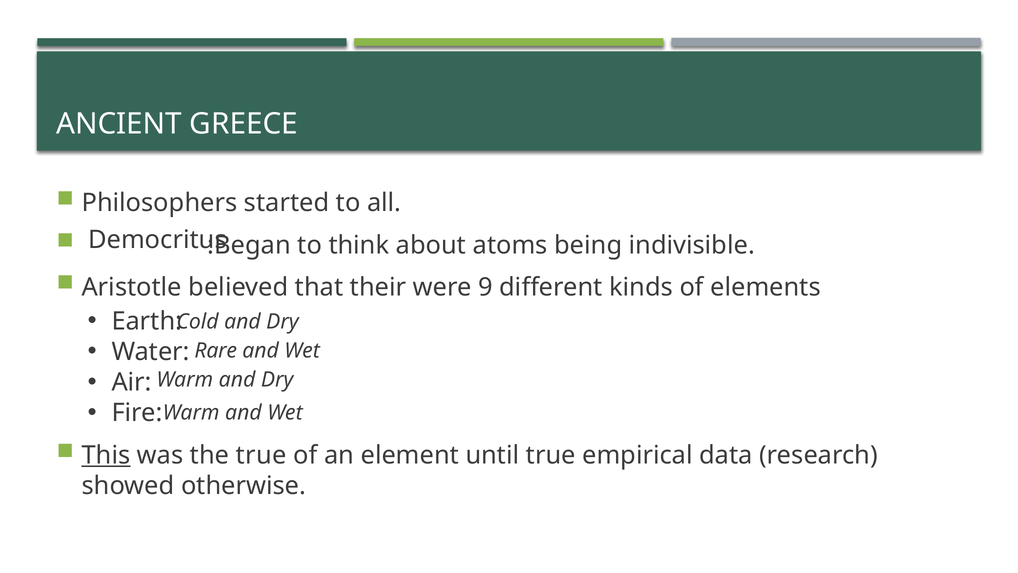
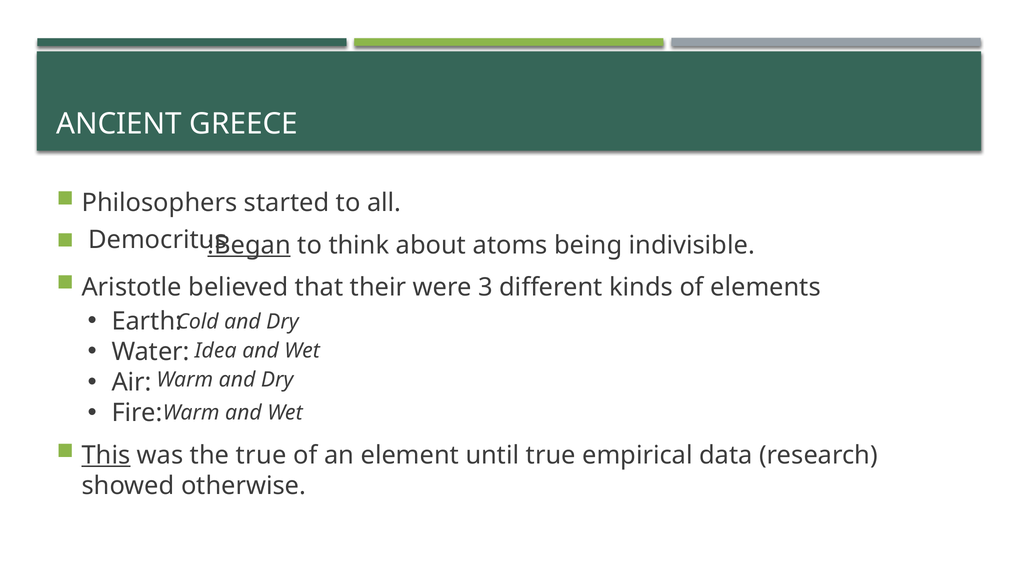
:Began underline: none -> present
9: 9 -> 3
Rare: Rare -> Idea
